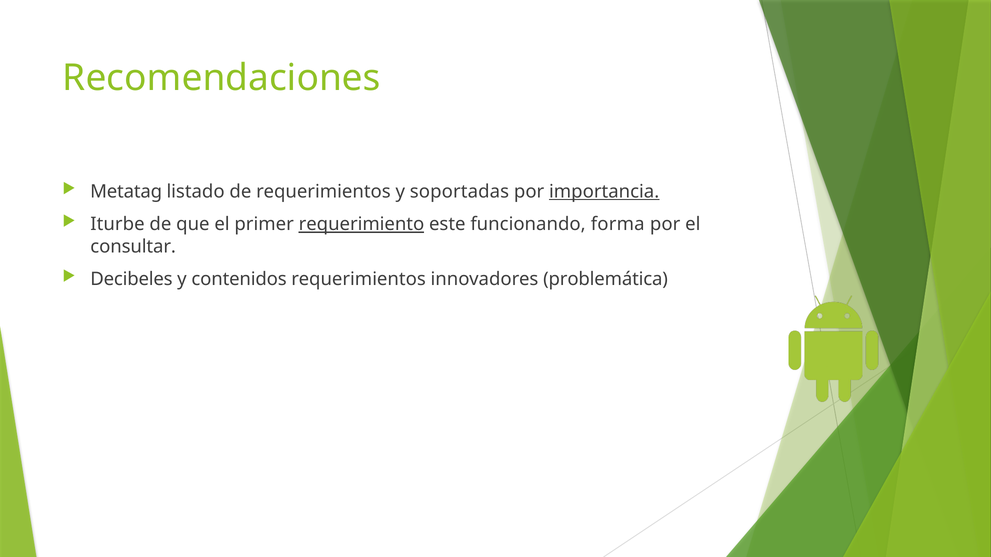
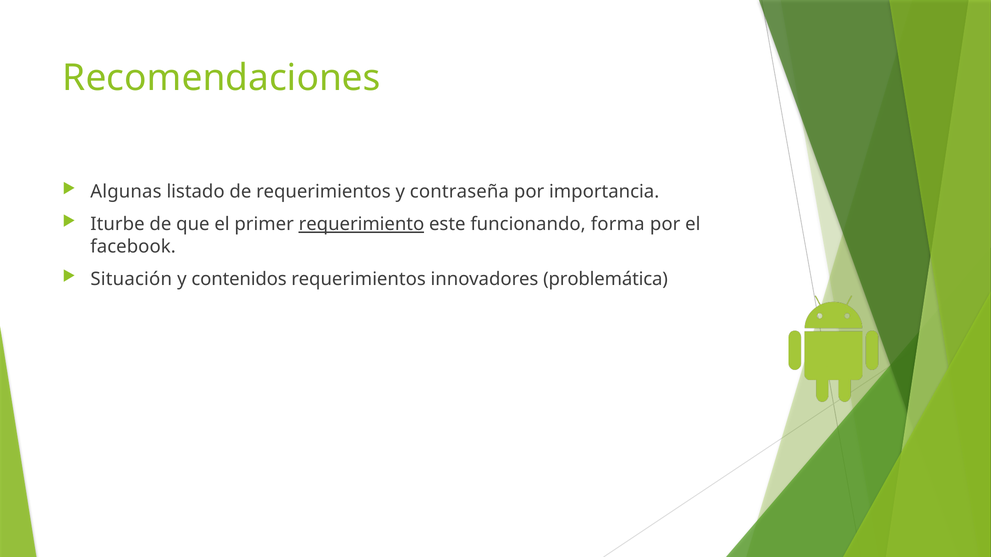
Metatag: Metatag -> Algunas
soportadas: soportadas -> contraseña
importancia underline: present -> none
consultar: consultar -> facebook
Decibeles: Decibeles -> Situación
